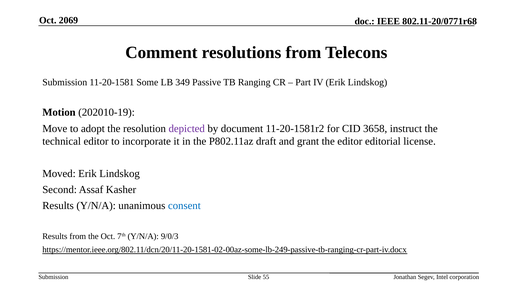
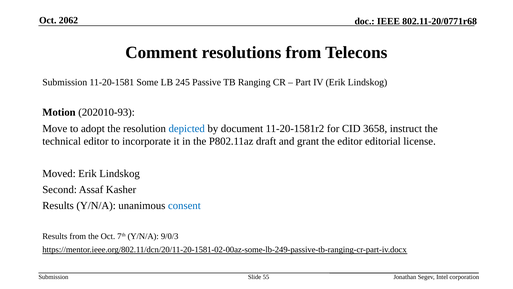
2069: 2069 -> 2062
349: 349 -> 245
202010-19: 202010-19 -> 202010-93
depicted colour: purple -> blue
